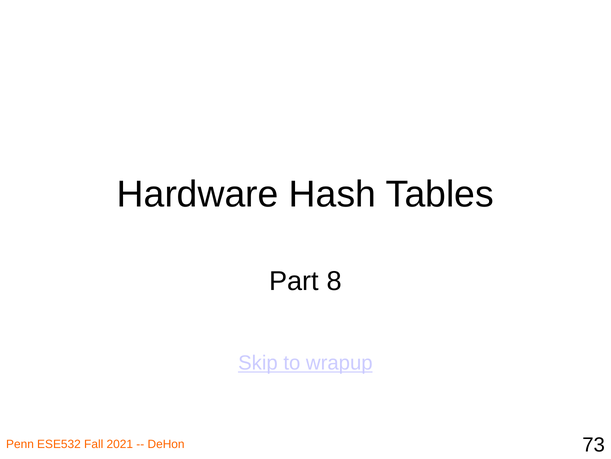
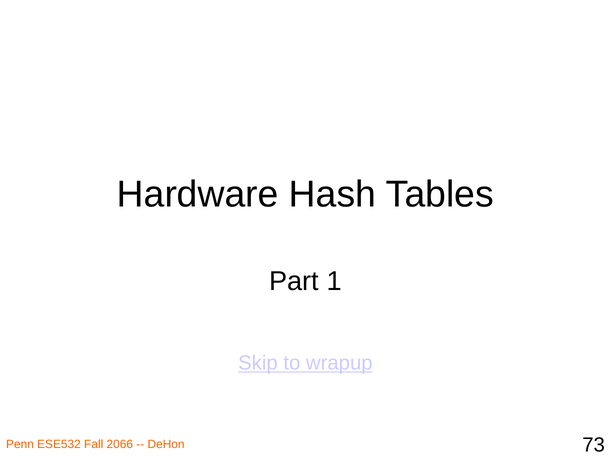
8: 8 -> 1
2021: 2021 -> 2066
